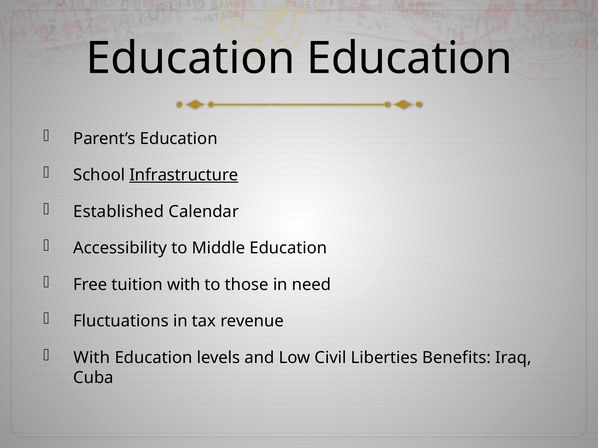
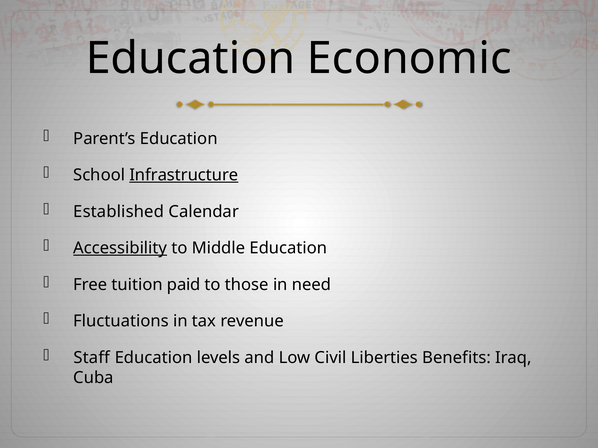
Education Education: Education -> Economic
Accessibility underline: none -> present
tuition with: with -> paid
With at (92, 358): With -> Staff
